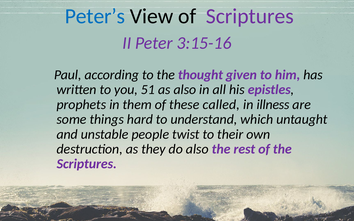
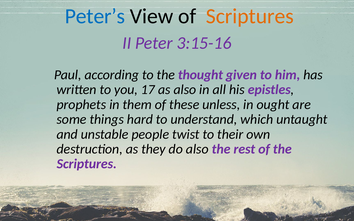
Scriptures at (250, 16) colour: purple -> orange
51: 51 -> 17
called: called -> unless
illness: illness -> ought
